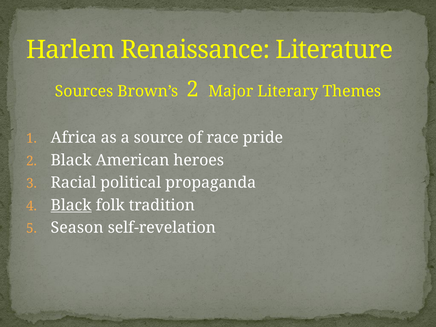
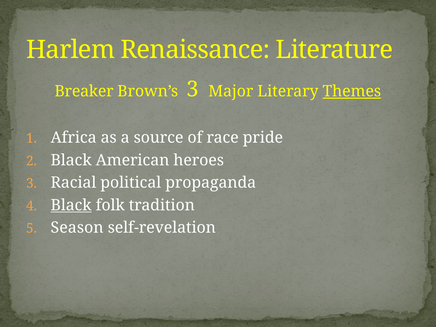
Sources: Sources -> Breaker
Brown’s 2: 2 -> 3
Themes underline: none -> present
